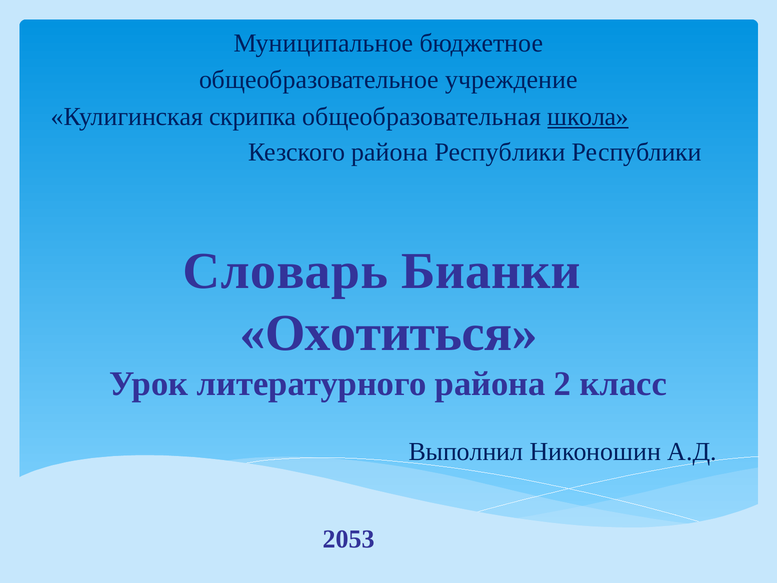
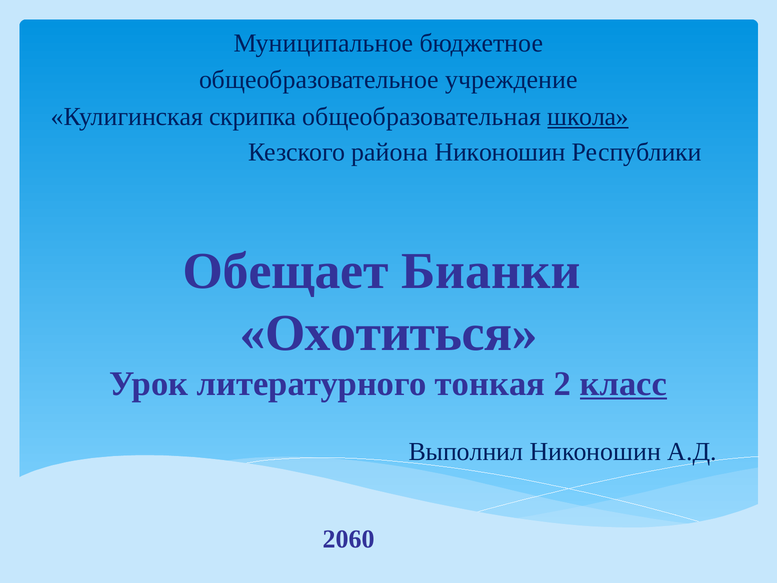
района Республики: Республики -> Никоношин
Словарь: Словарь -> Обещает
литературного района: района -> тонкая
класс underline: none -> present
2053: 2053 -> 2060
